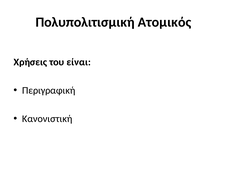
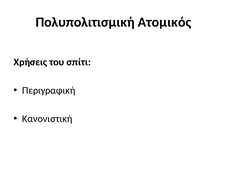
είναι: είναι -> σπίτι
